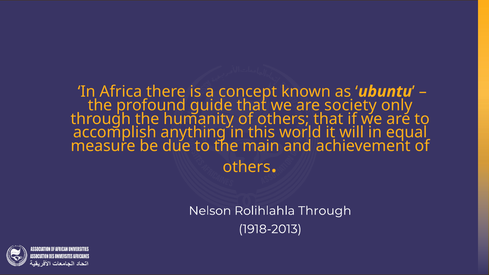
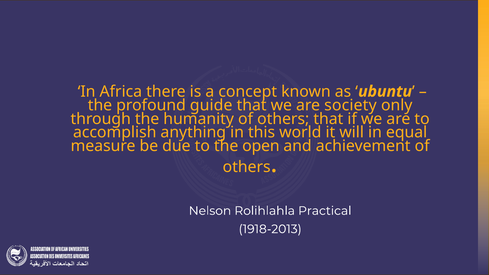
main: main -> open
Rolihlahla Through: Through -> Practical
